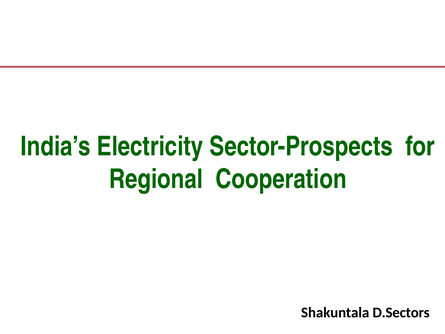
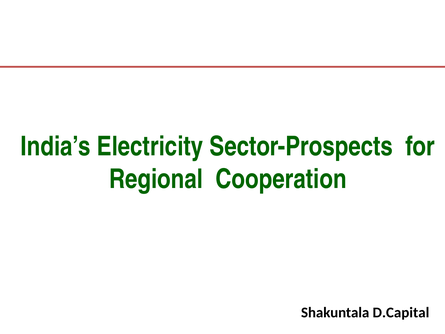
D.Sectors: D.Sectors -> D.Capital
